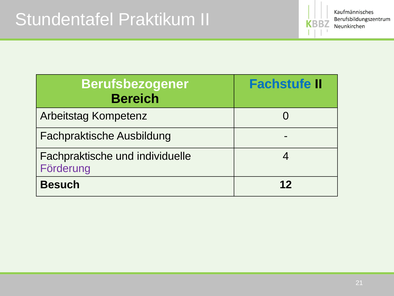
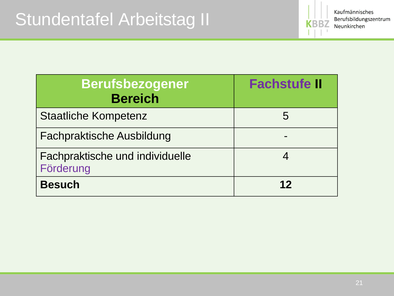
Praktikum: Praktikum -> Arbeitstag
Fachstufe colour: blue -> purple
Arbeitstag: Arbeitstag -> Staatliche
0: 0 -> 5
